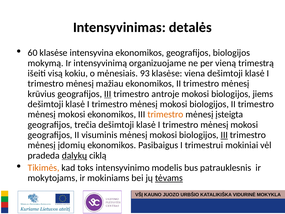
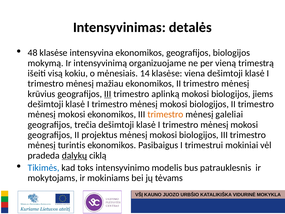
60: 60 -> 48
93: 93 -> 14
antroje: antroje -> aplinką
įsteigta: įsteigta -> galeliai
visuminis: visuminis -> projektus
III at (224, 135) underline: present -> none
įdomių: įdomių -> turintis
Tikimės colour: orange -> blue
tėvams underline: present -> none
